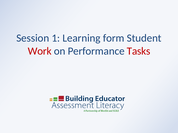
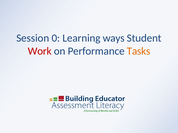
1: 1 -> 0
form: form -> ways
Tasks colour: red -> orange
